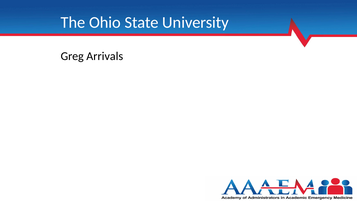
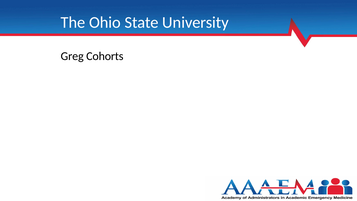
Arrivals: Arrivals -> Cohorts
